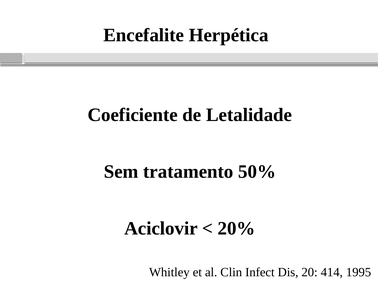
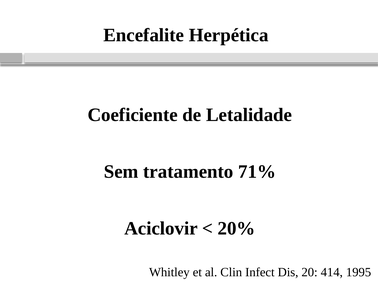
50%: 50% -> 71%
